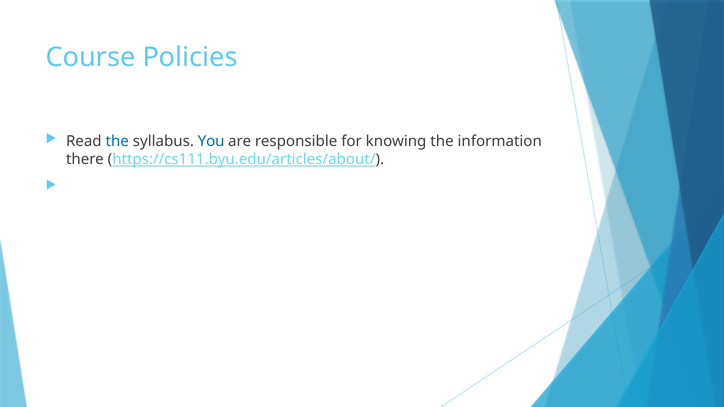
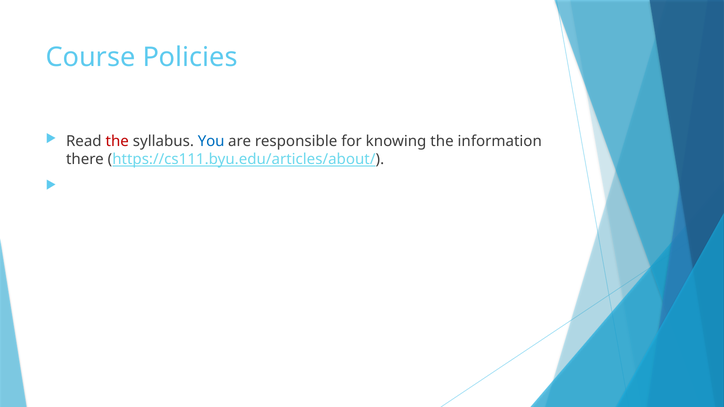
the at (117, 141) colour: blue -> red
